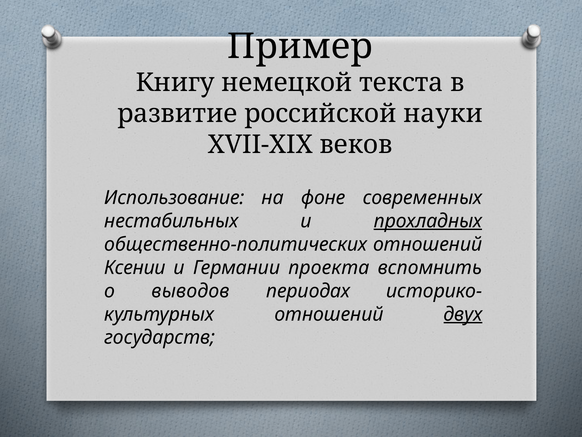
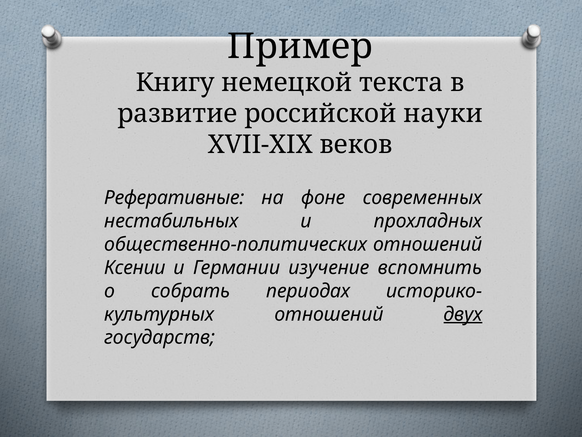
Использование: Использование -> Реферативные
прохладных underline: present -> none
проекта: проекта -> изучение
выводов: выводов -> собрать
